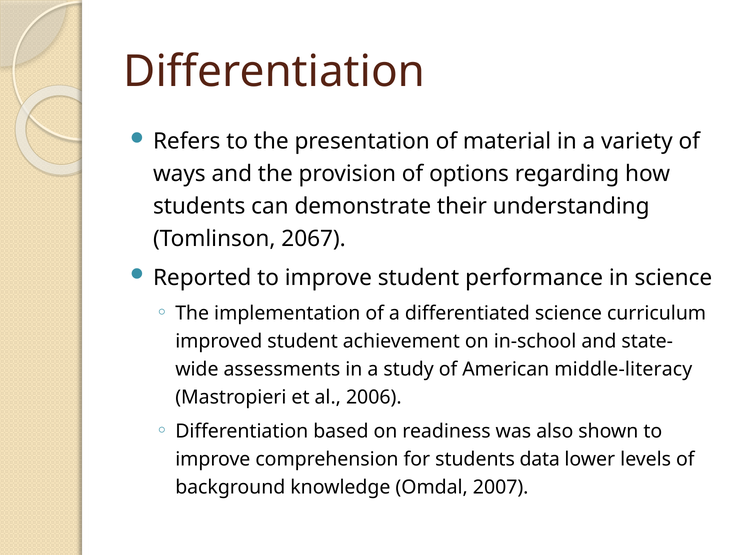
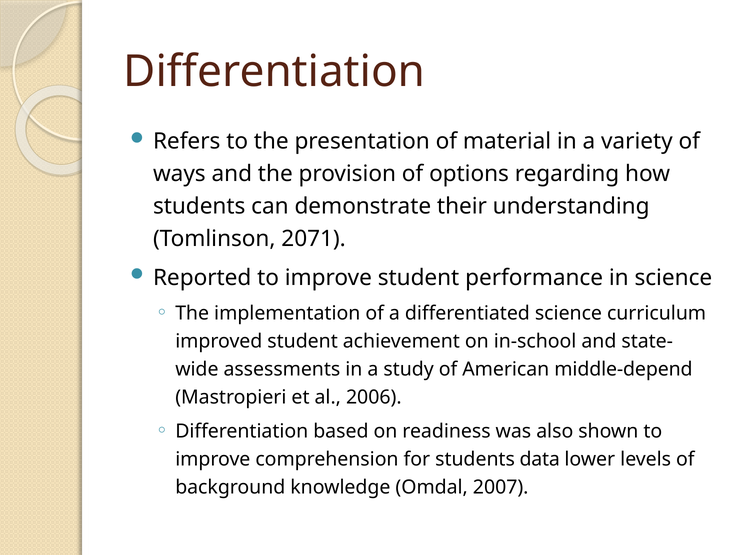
2067: 2067 -> 2071
middle-literacy: middle-literacy -> middle-depend
